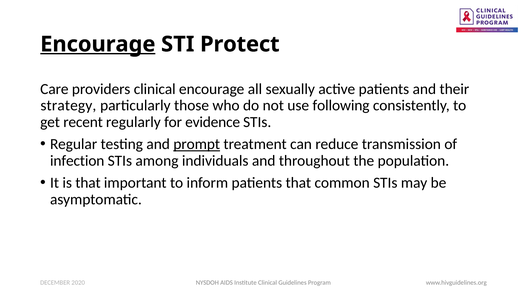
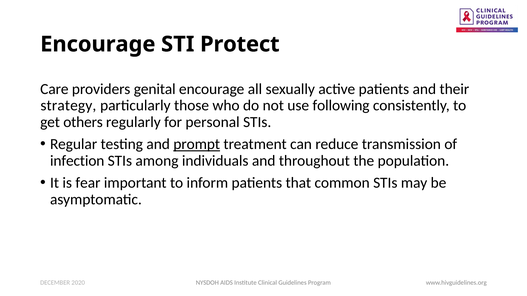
Encourage at (98, 44) underline: present -> none
providers clinical: clinical -> genital
recent: recent -> others
evidence: evidence -> personal
is that: that -> fear
